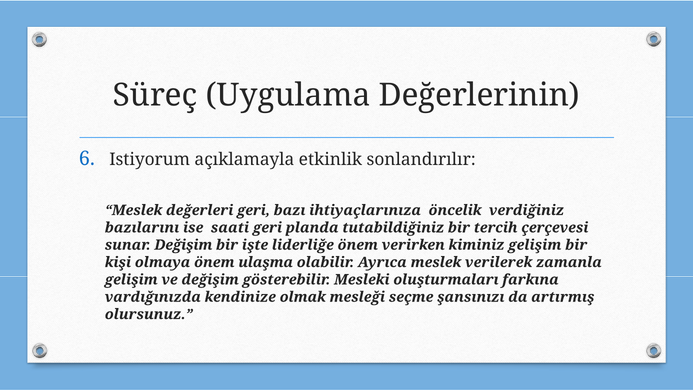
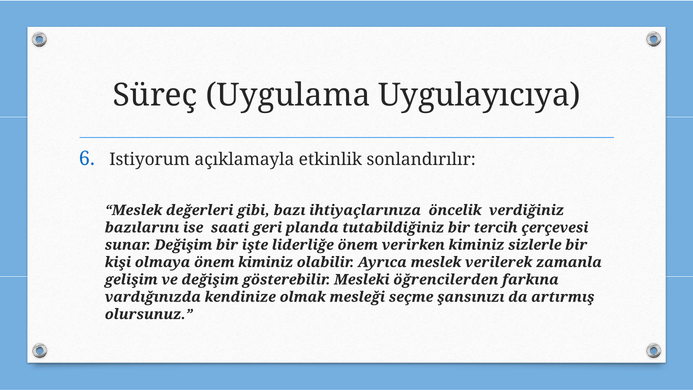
Değerlerinin: Değerlerinin -> Uygulayıcıya
değerleri geri: geri -> gibi
kiminiz gelişim: gelişim -> sizlerle
önem ulaşma: ulaşma -> kiminiz
oluşturmaları: oluşturmaları -> öğrencilerden
